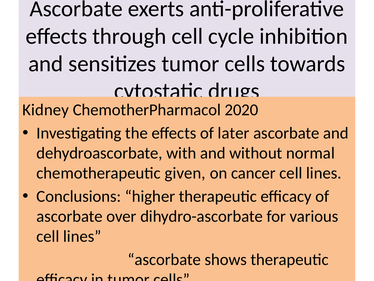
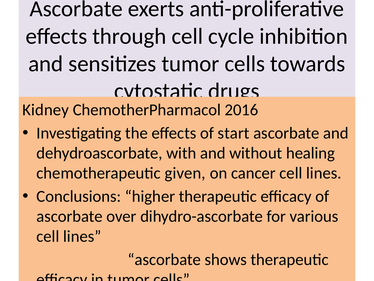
2020: 2020 -> 2016
later: later -> start
normal: normal -> healing
